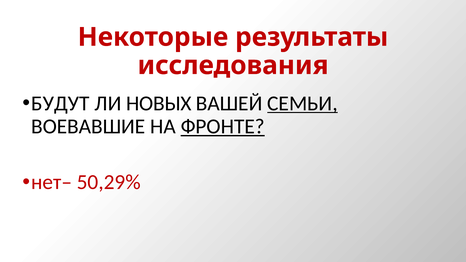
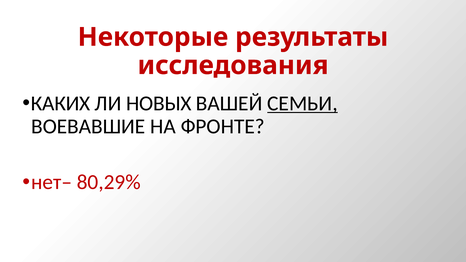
БУДУТ: БУДУТ -> КАКИХ
ФРОНТЕ underline: present -> none
50,29%: 50,29% -> 80,29%
